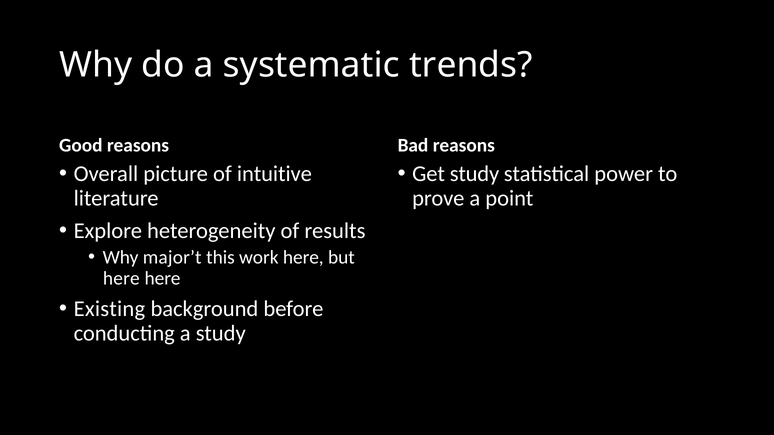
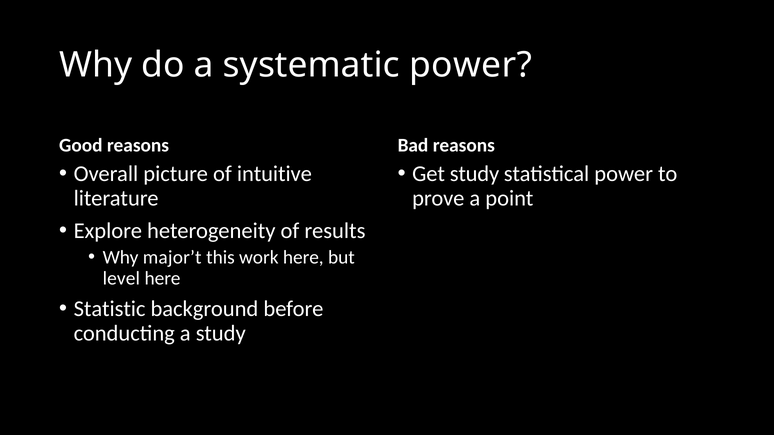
systematic trends: trends -> power
here at (121, 278): here -> level
Existing: Existing -> Statistic
